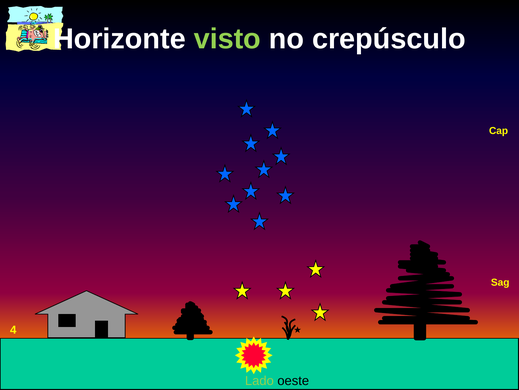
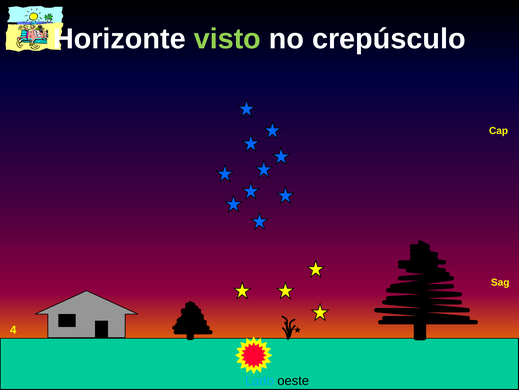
Lado colour: light green -> light blue
